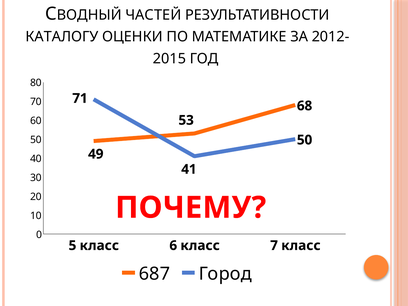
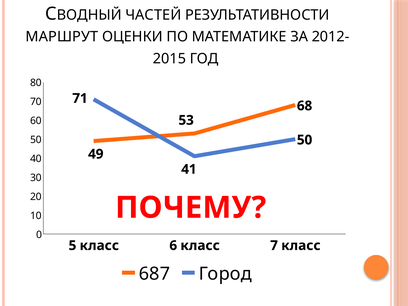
КАТАЛОГУ: КАТАЛОГУ -> МАРШРУТ
